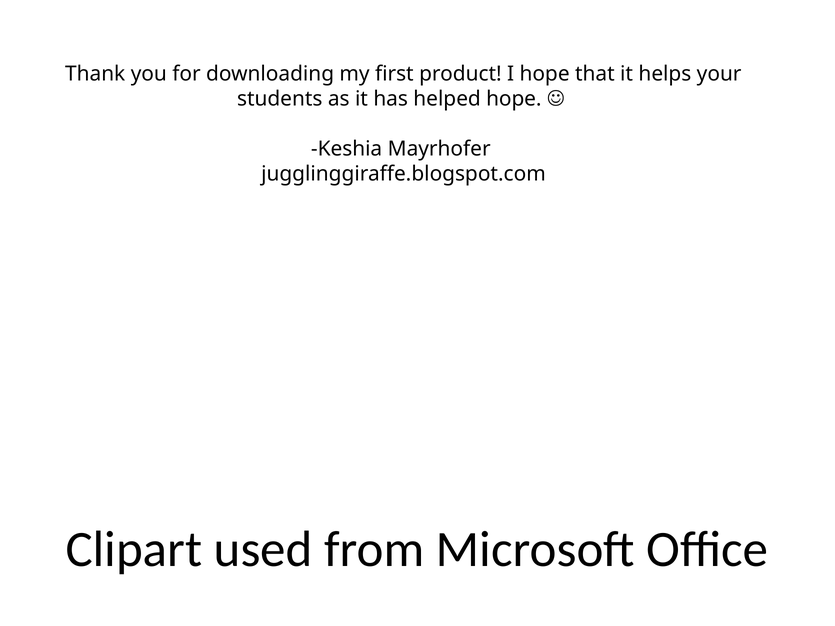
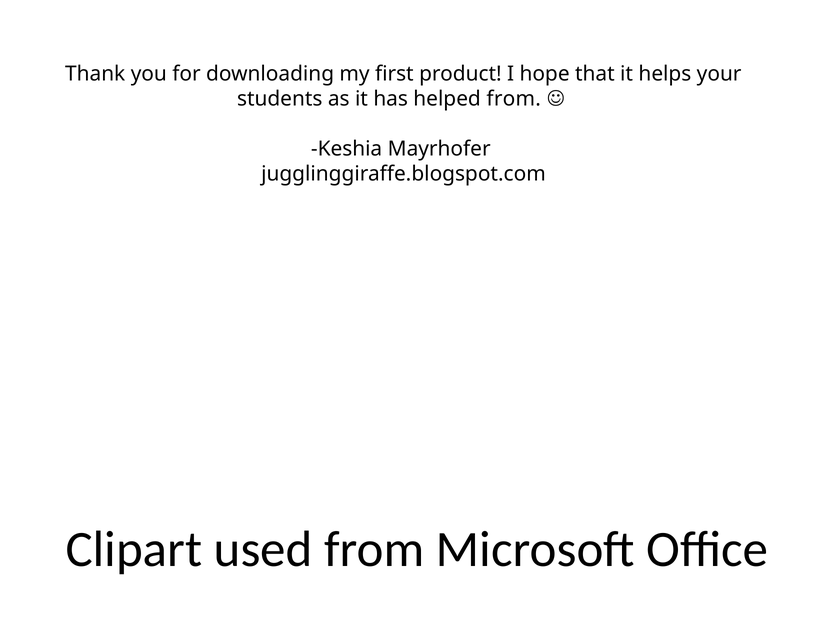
helped hope: hope -> from
